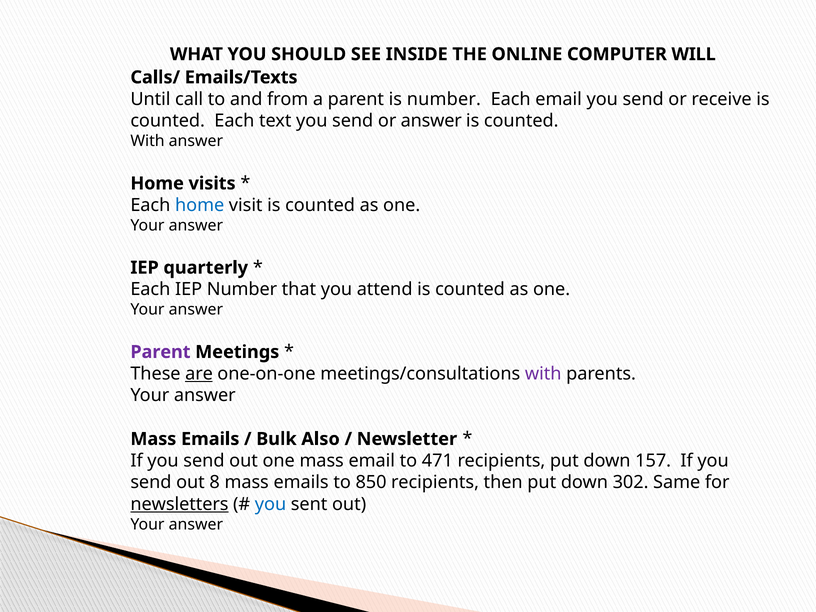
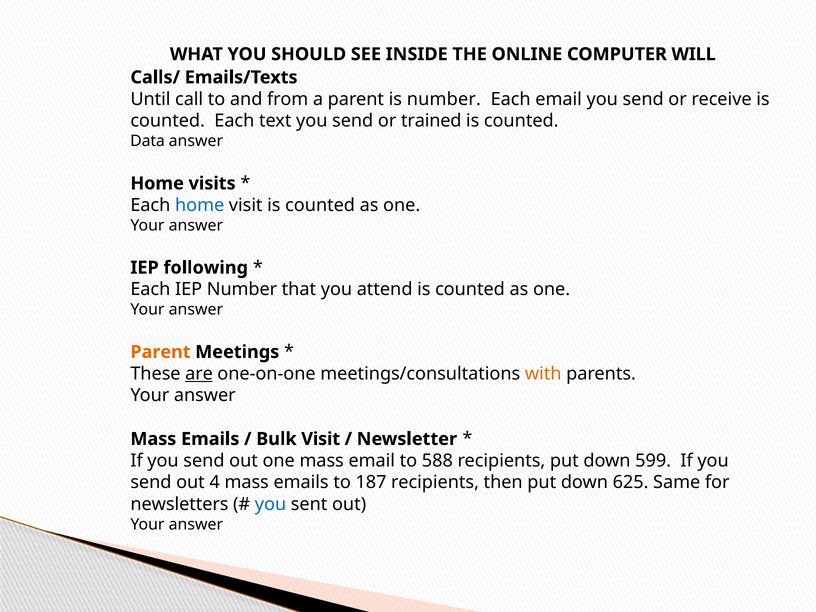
or answer: answer -> trained
With at (147, 141): With -> Data
quarterly: quarterly -> following
Parent at (160, 352) colour: purple -> orange
with at (543, 374) colour: purple -> orange
Bulk Also: Also -> Visit
471: 471 -> 588
157: 157 -> 599
8: 8 -> 4
850: 850 -> 187
302: 302 -> 625
newsletters underline: present -> none
